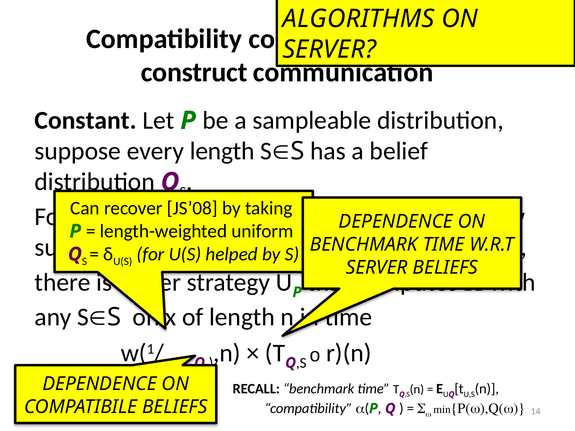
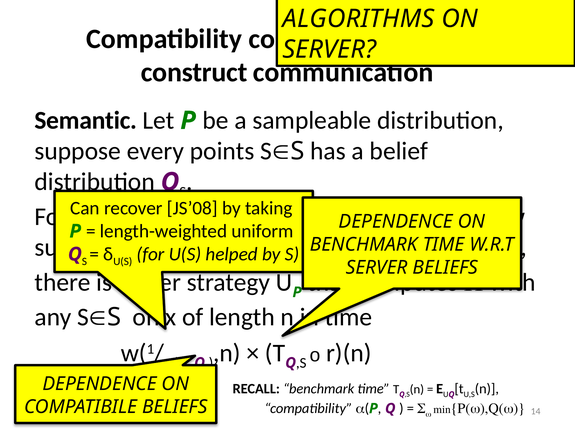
Constant: Constant -> Semantic
every length: length -> points
